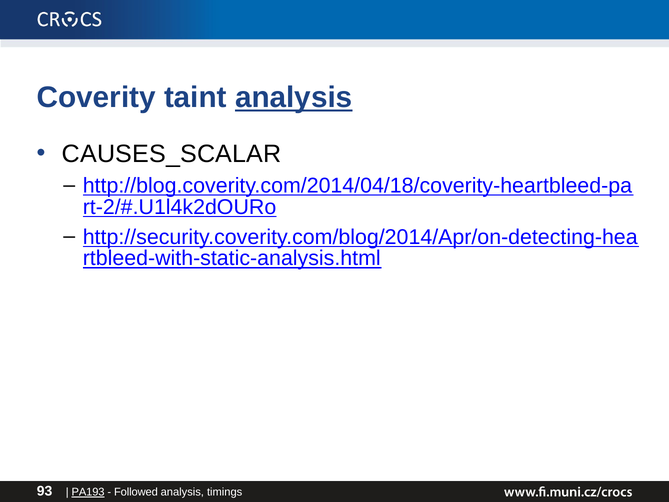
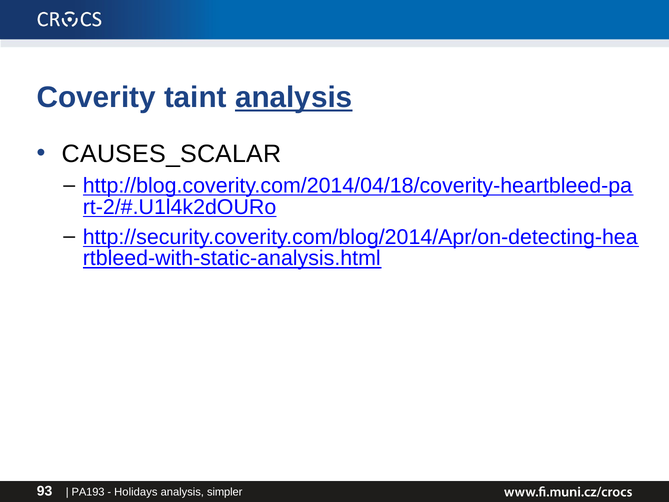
PA193 underline: present -> none
Followed: Followed -> Holidays
timings: timings -> simpler
